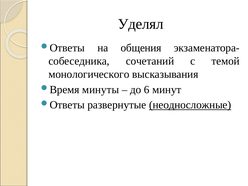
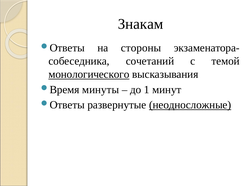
Уделял: Уделял -> Знакам
общения: общения -> стороны
монологического underline: none -> present
6: 6 -> 1
